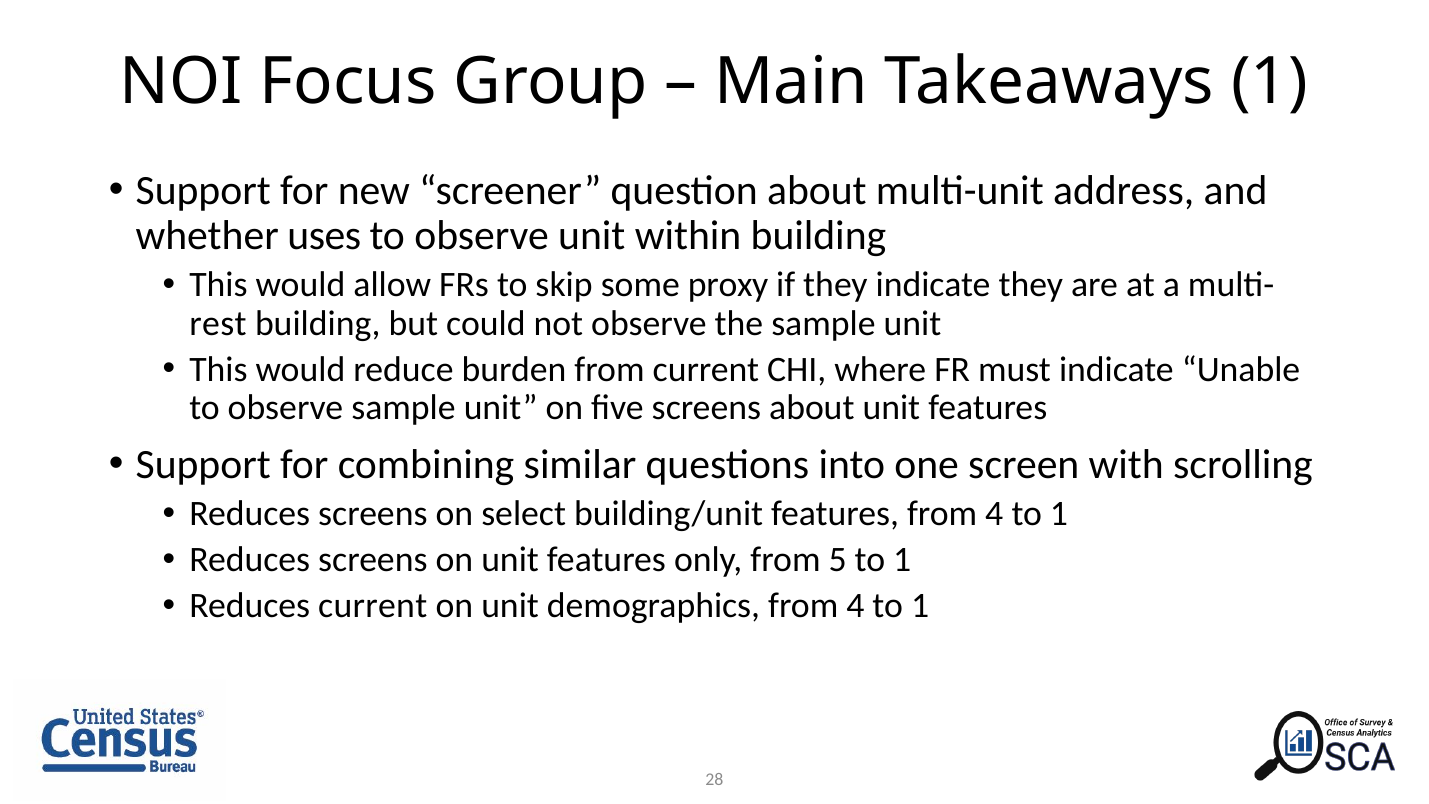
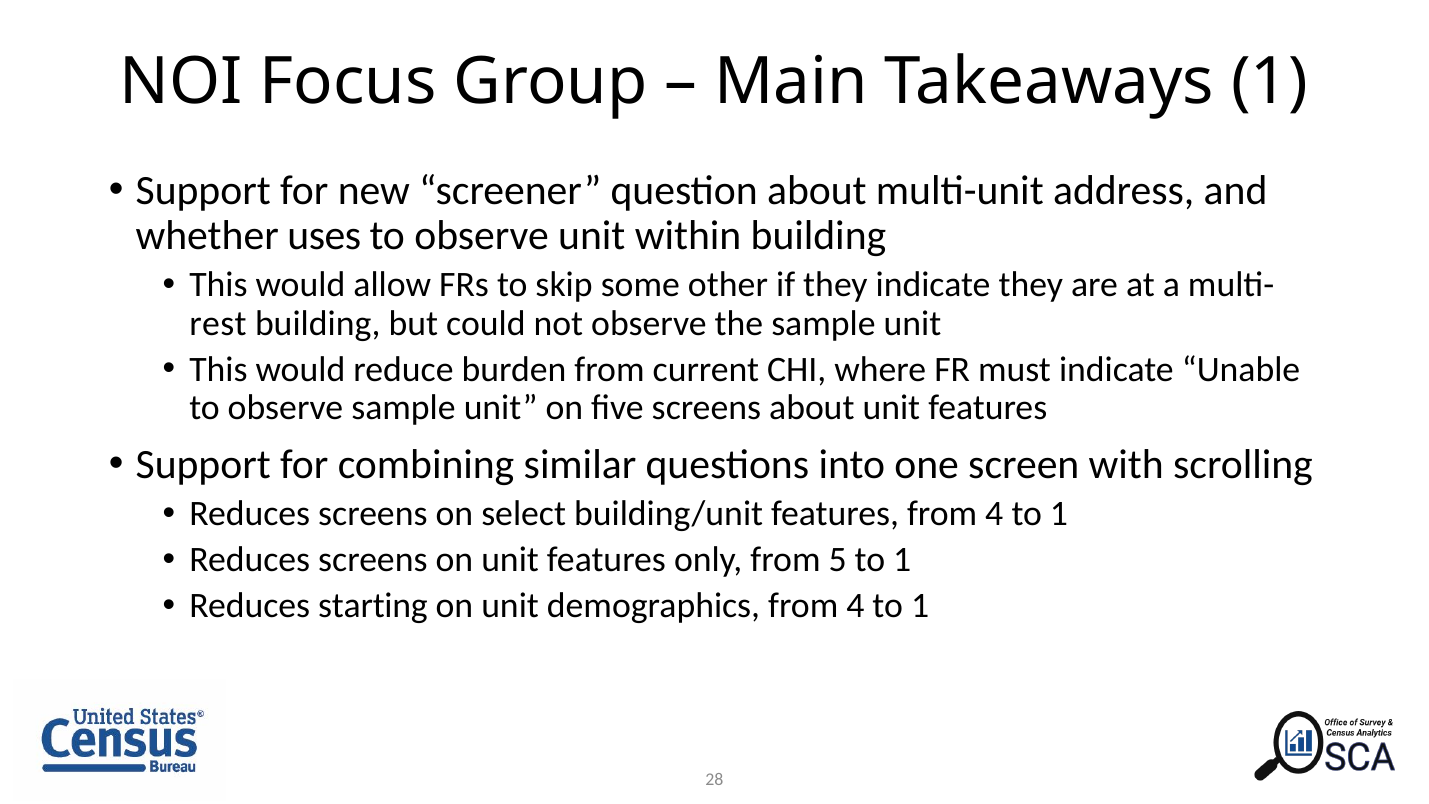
proxy: proxy -> other
Reduces current: current -> starting
